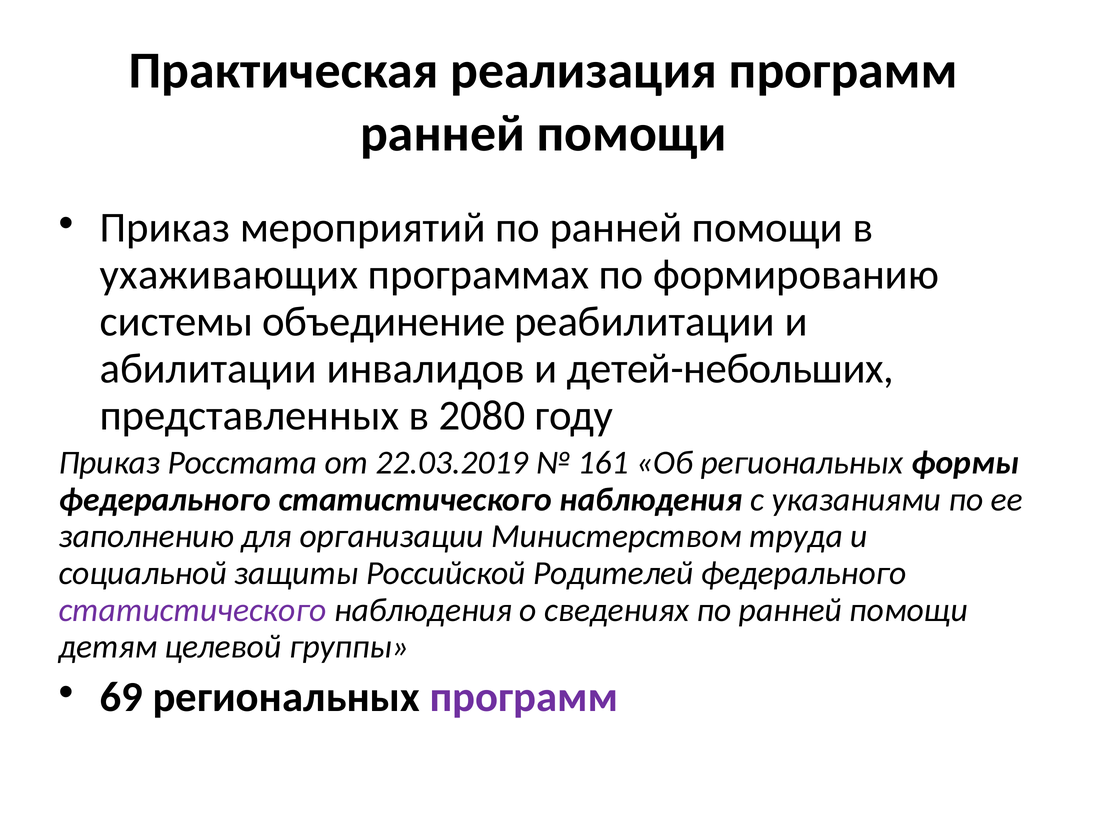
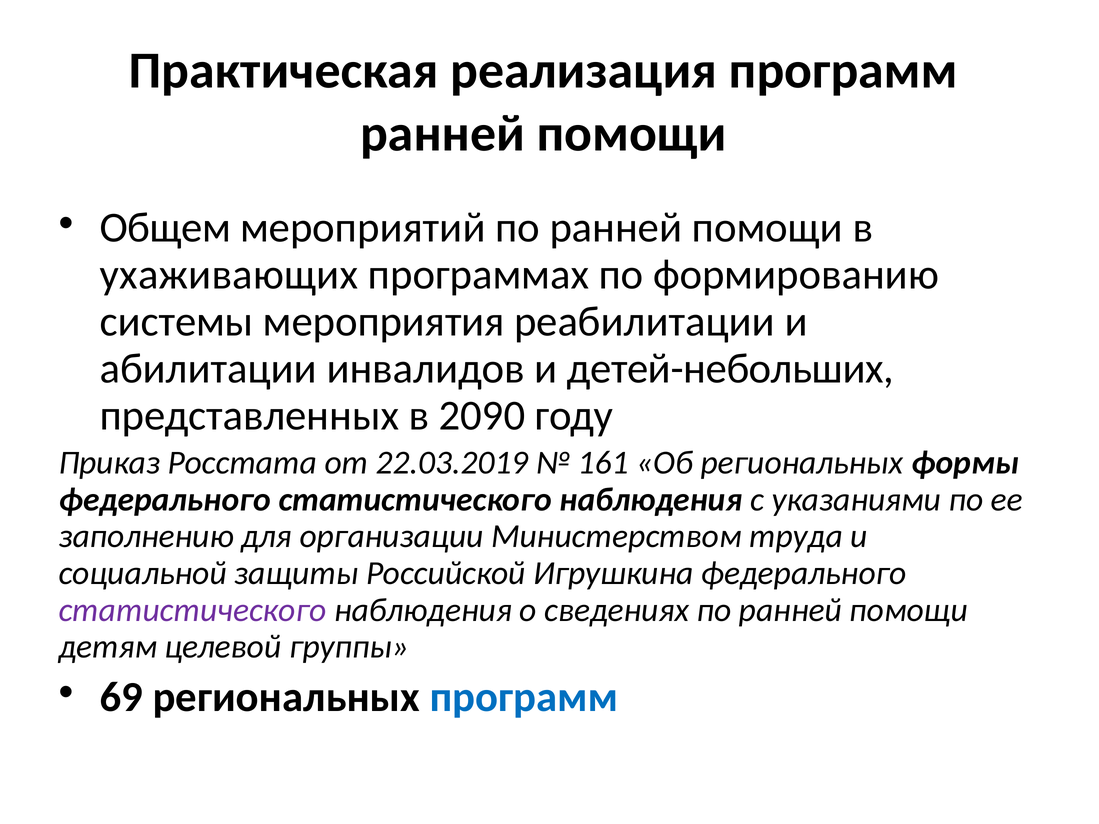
Приказ at (165, 228): Приказ -> Общем
объединение: объединение -> мероприятия
2080: 2080 -> 2090
Родителей: Родителей -> Игрушкина
программ at (524, 697) colour: purple -> blue
